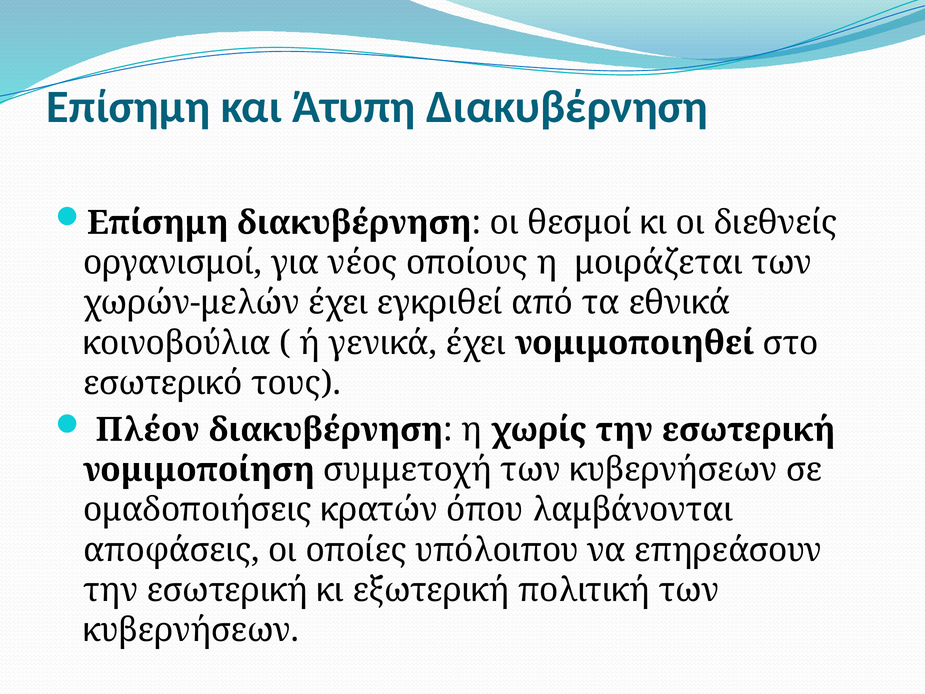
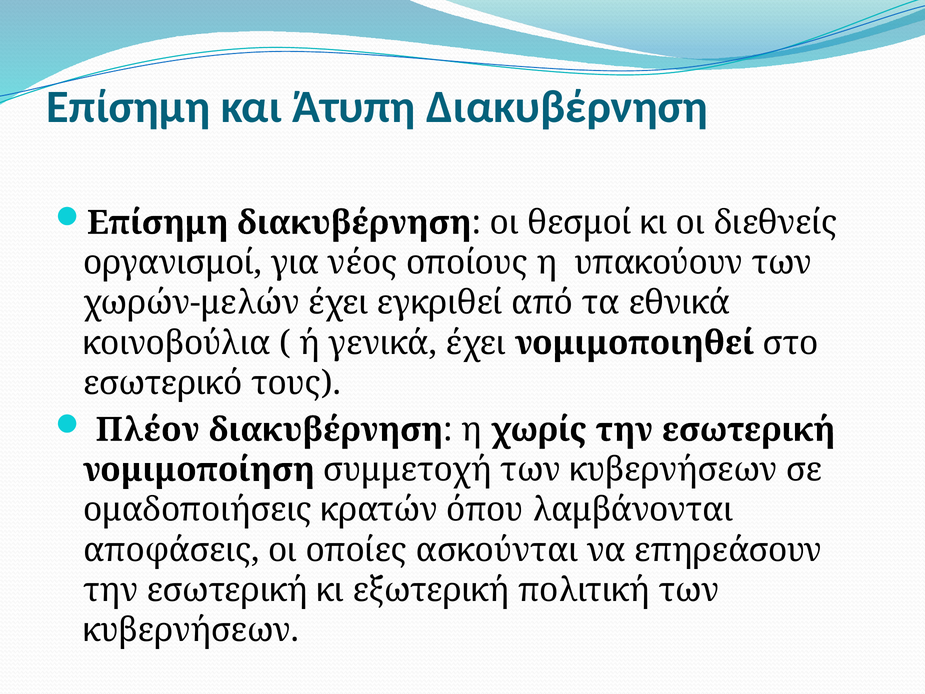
μοιράζεται: μοιράζεται -> υπακούουν
υπόλοιπου: υπόλοιπου -> ασκούνται
